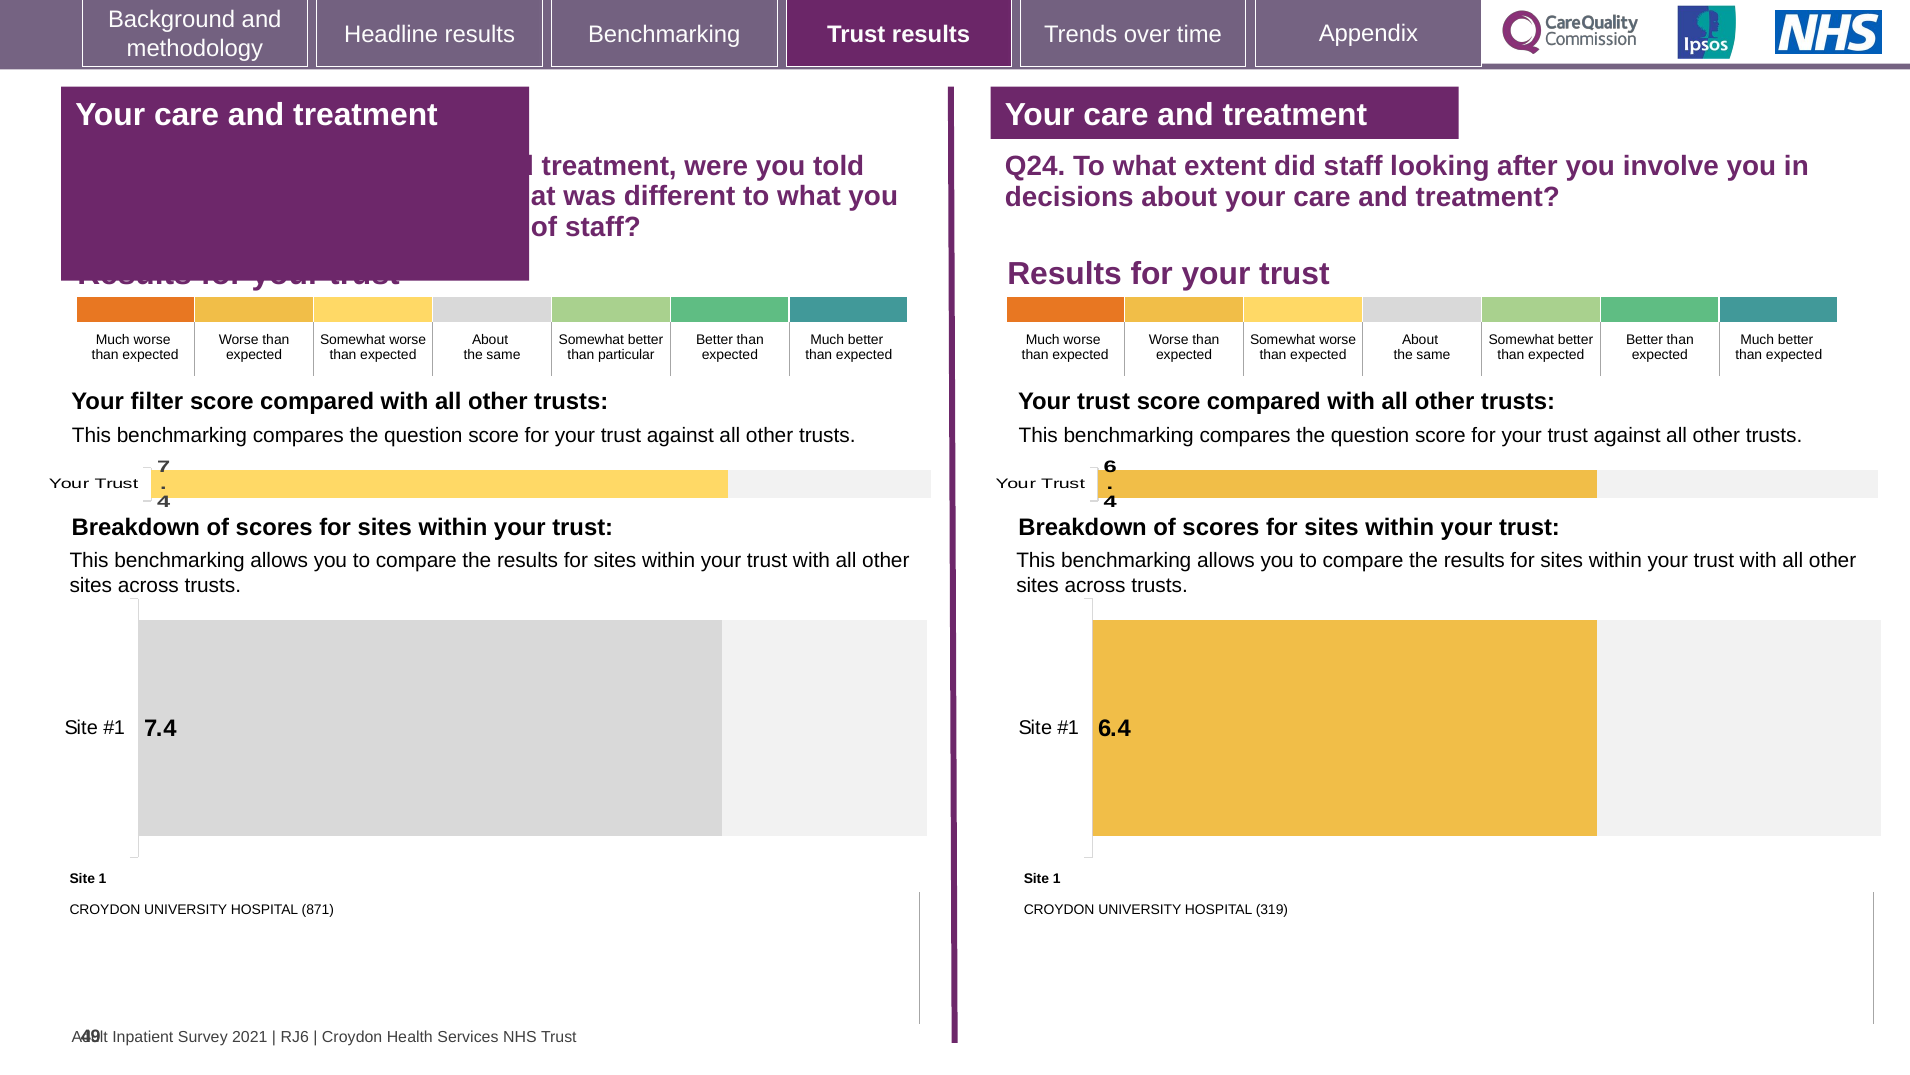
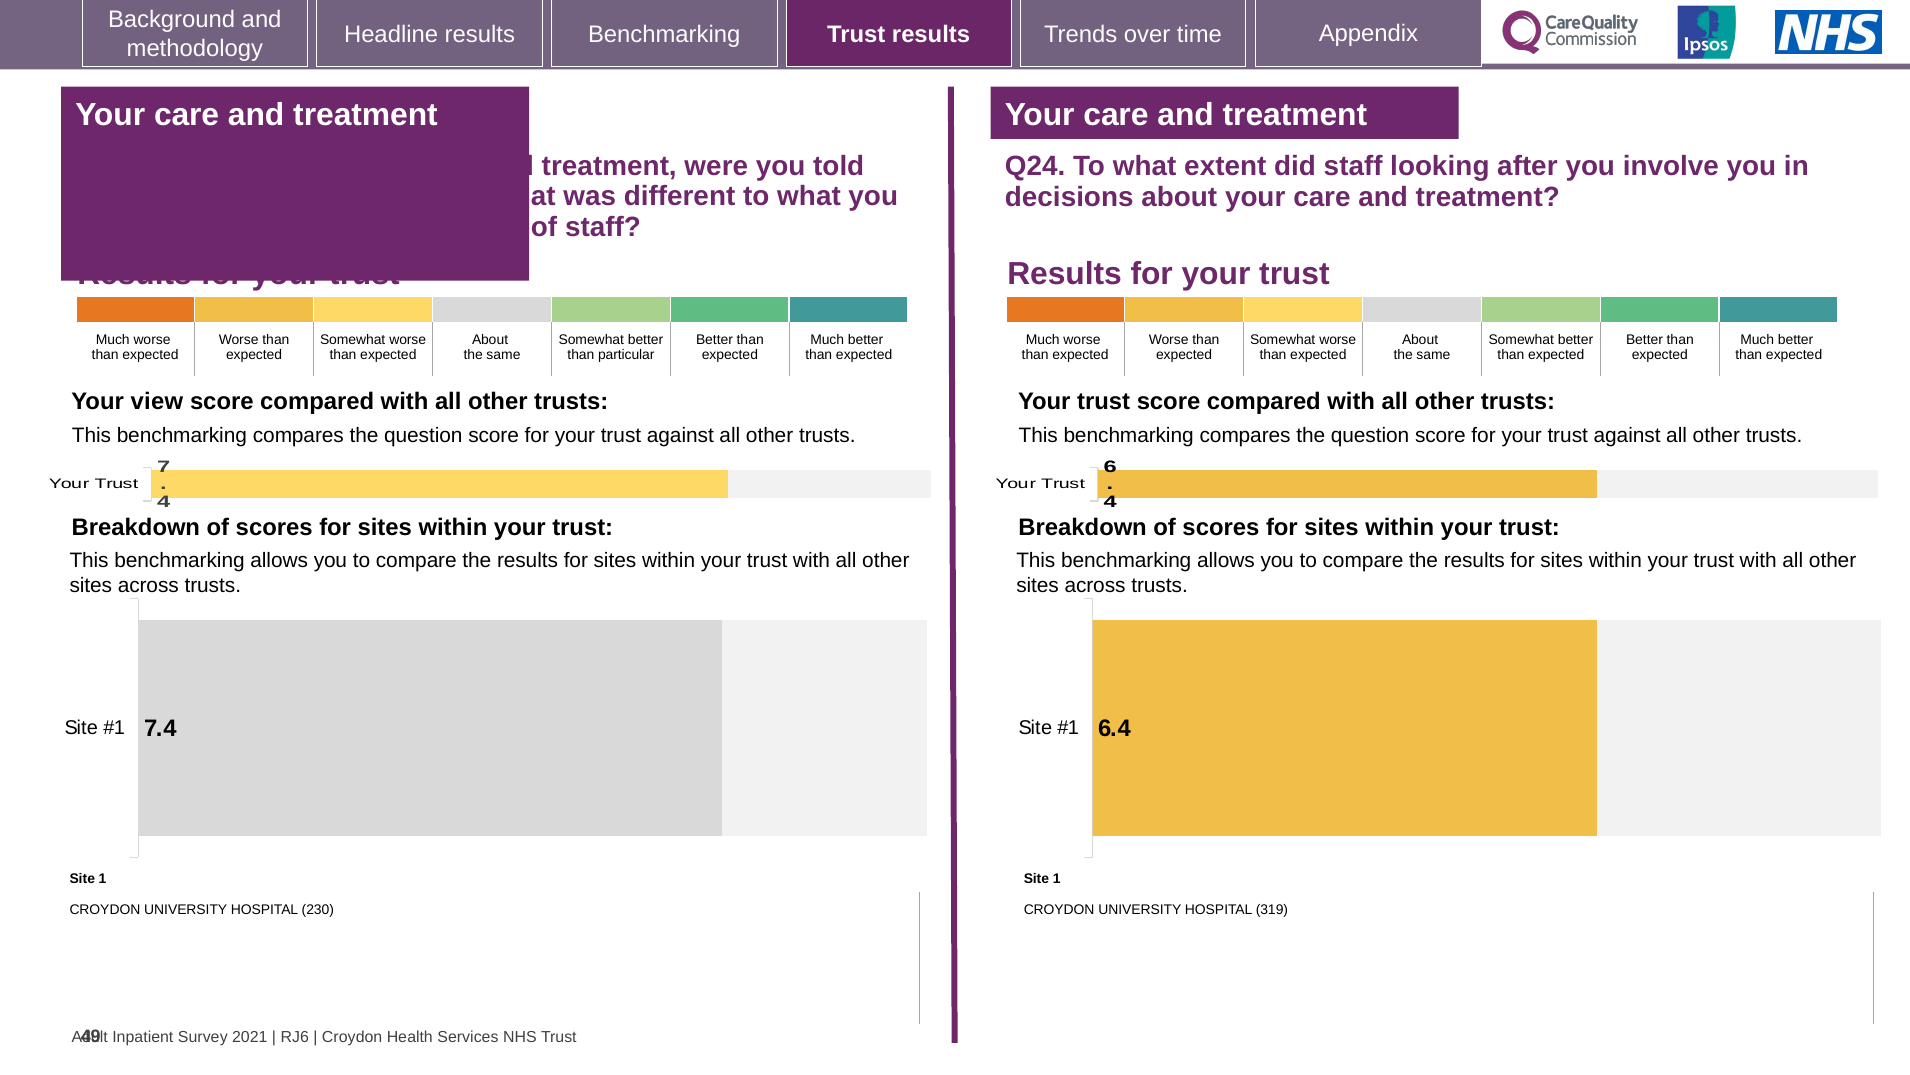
filter: filter -> view
871: 871 -> 230
